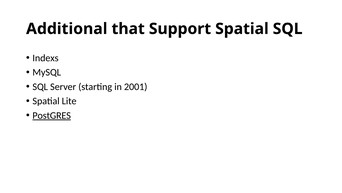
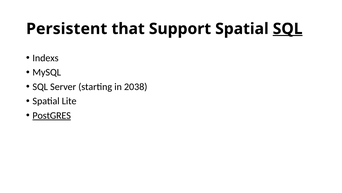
Additional: Additional -> Persistent
SQL at (288, 29) underline: none -> present
2001: 2001 -> 2038
